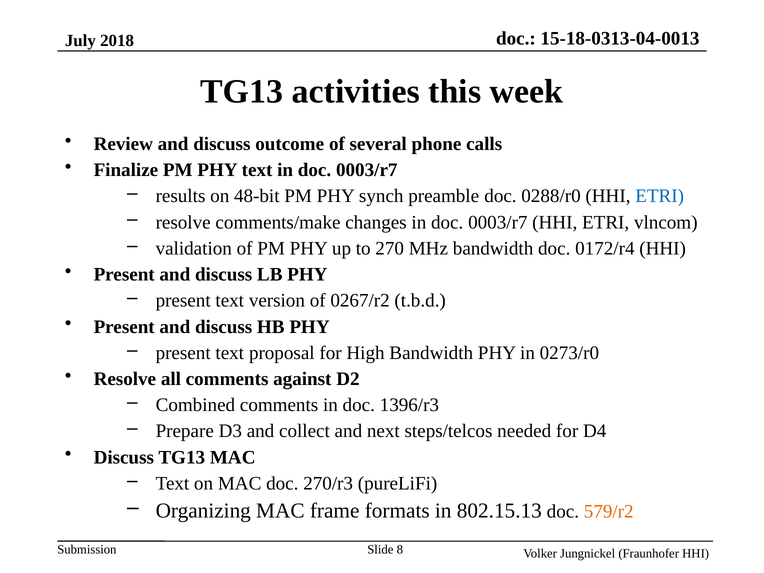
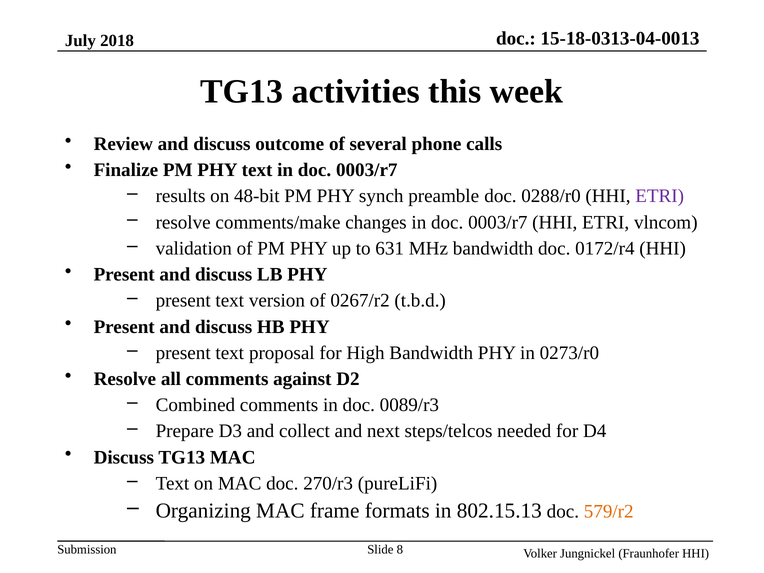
ETRI at (660, 196) colour: blue -> purple
270: 270 -> 631
1396/r3: 1396/r3 -> 0089/r3
